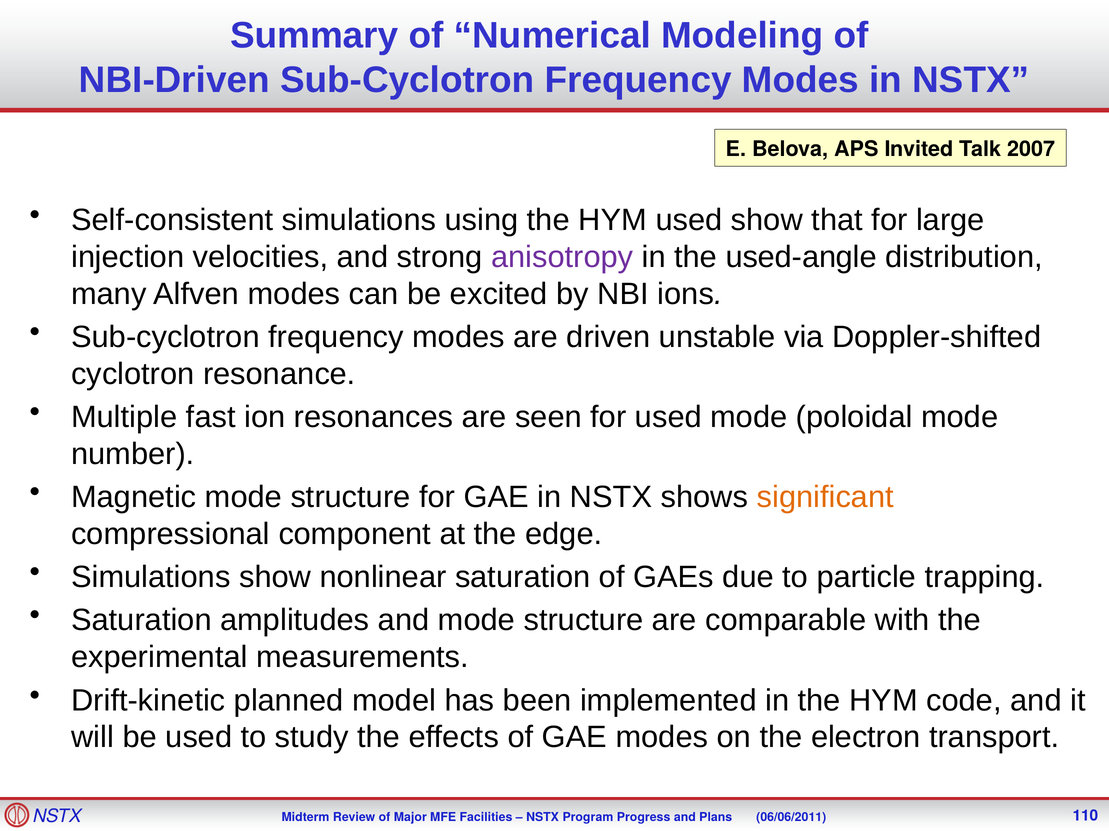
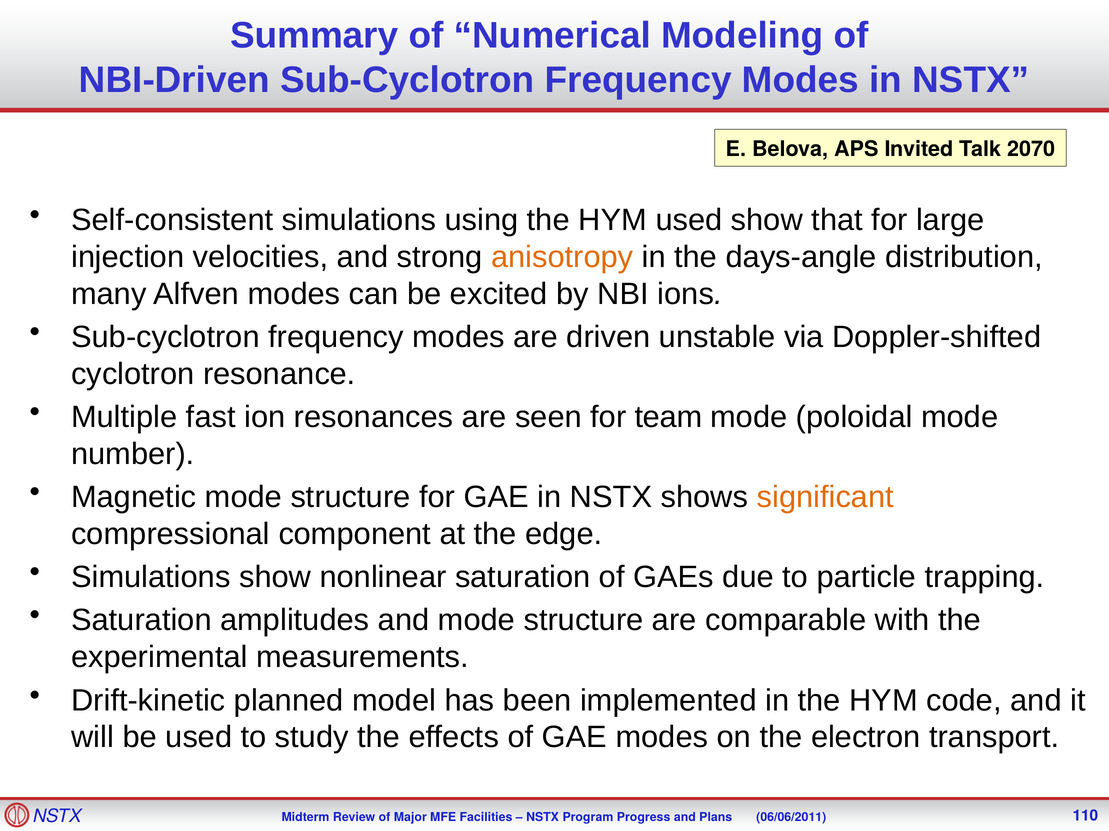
2007: 2007 -> 2070
anisotropy colour: purple -> orange
used-angle: used-angle -> days-angle
for used: used -> team
